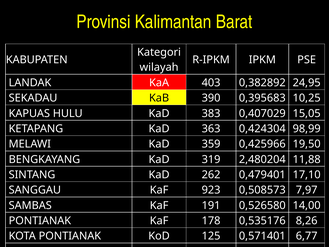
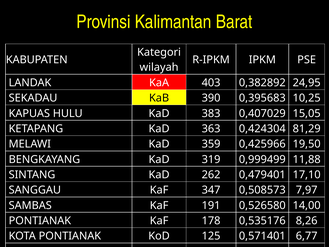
98,99: 98,99 -> 81,29
2,480204: 2,480204 -> 0,999499
923: 923 -> 347
